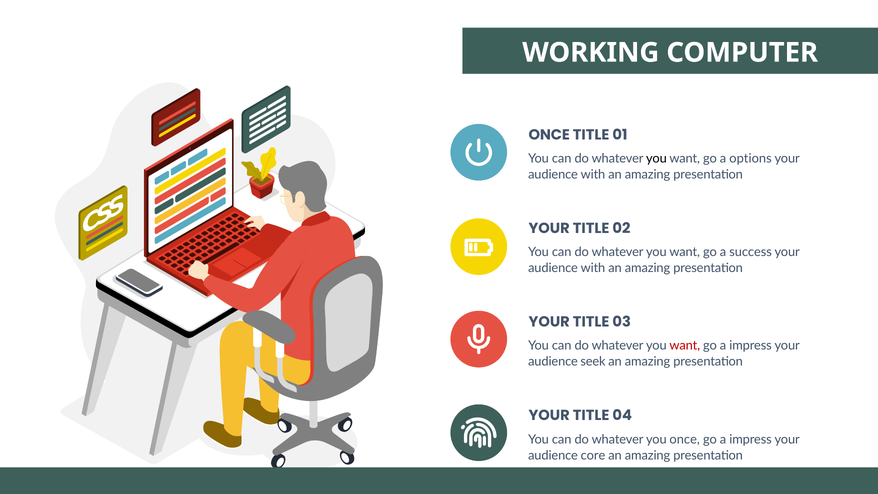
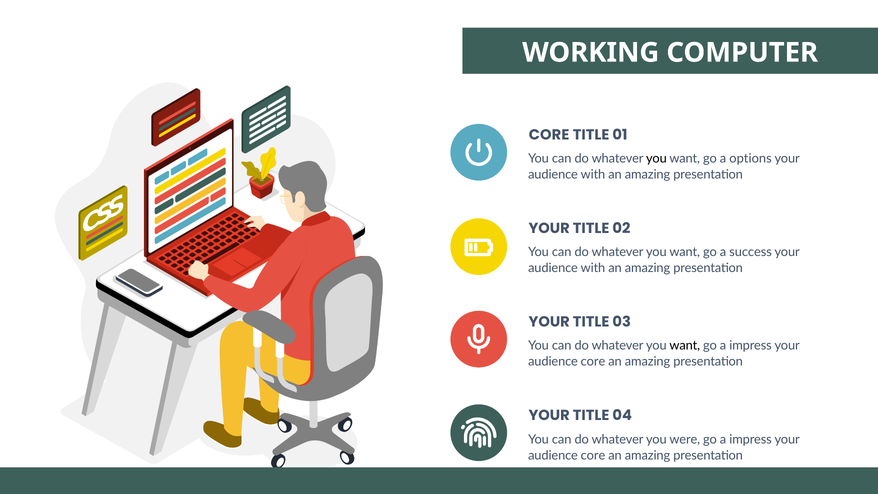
ONCE at (549, 135): ONCE -> CORE
want at (685, 346) colour: red -> black
seek at (593, 362): seek -> core
you once: once -> were
